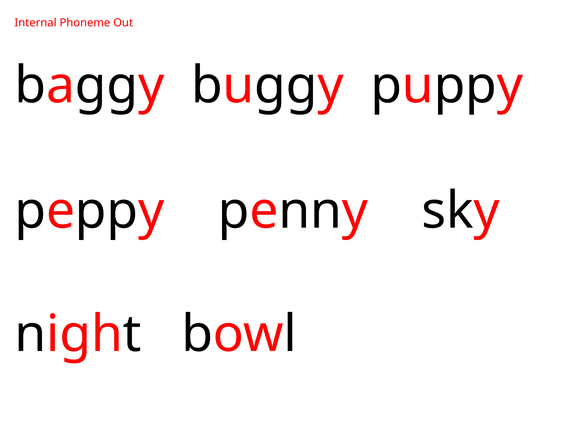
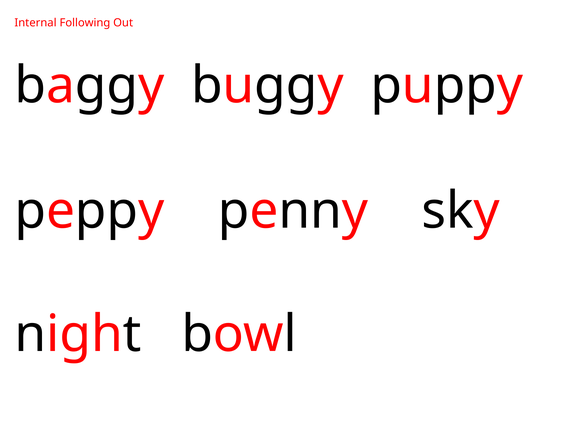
Phoneme: Phoneme -> Following
